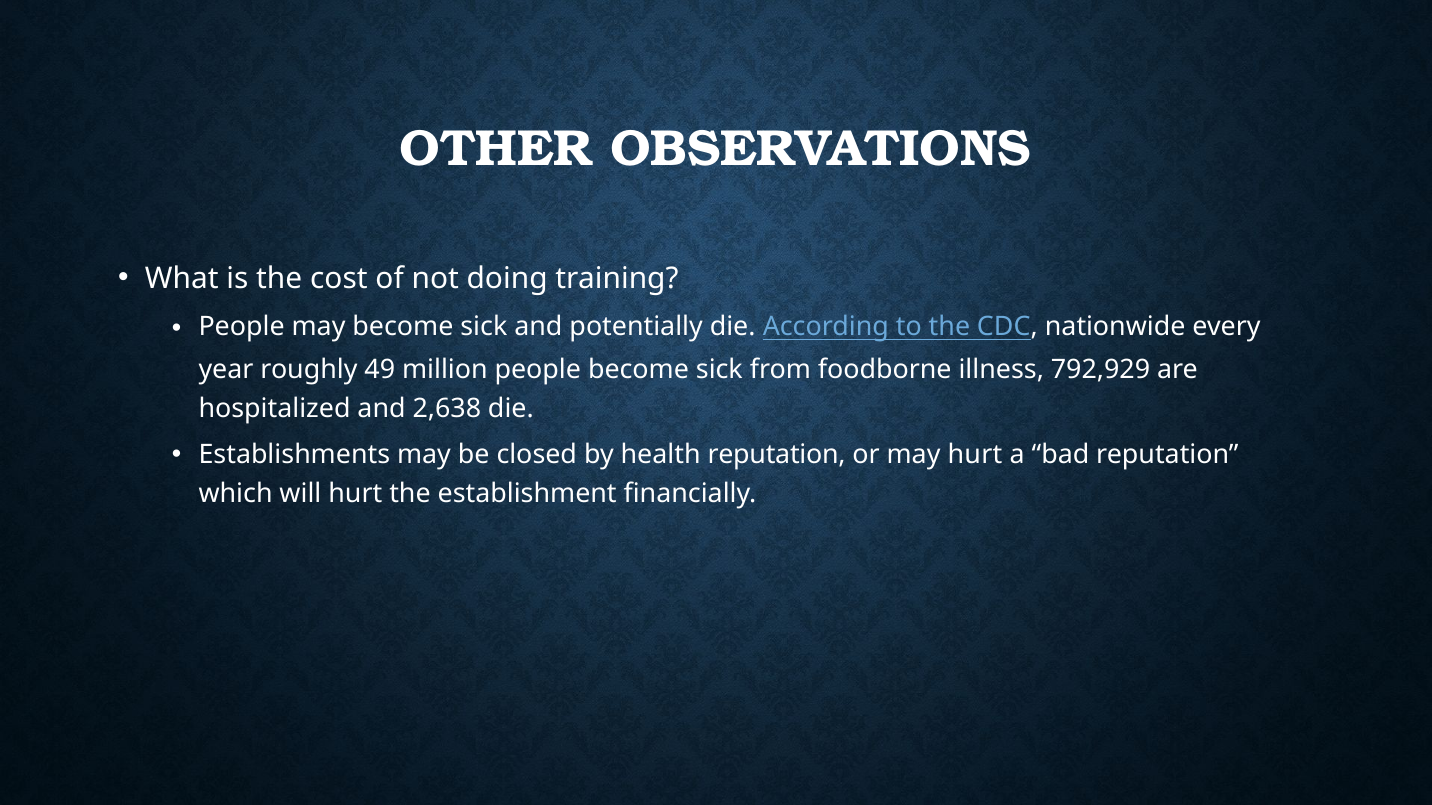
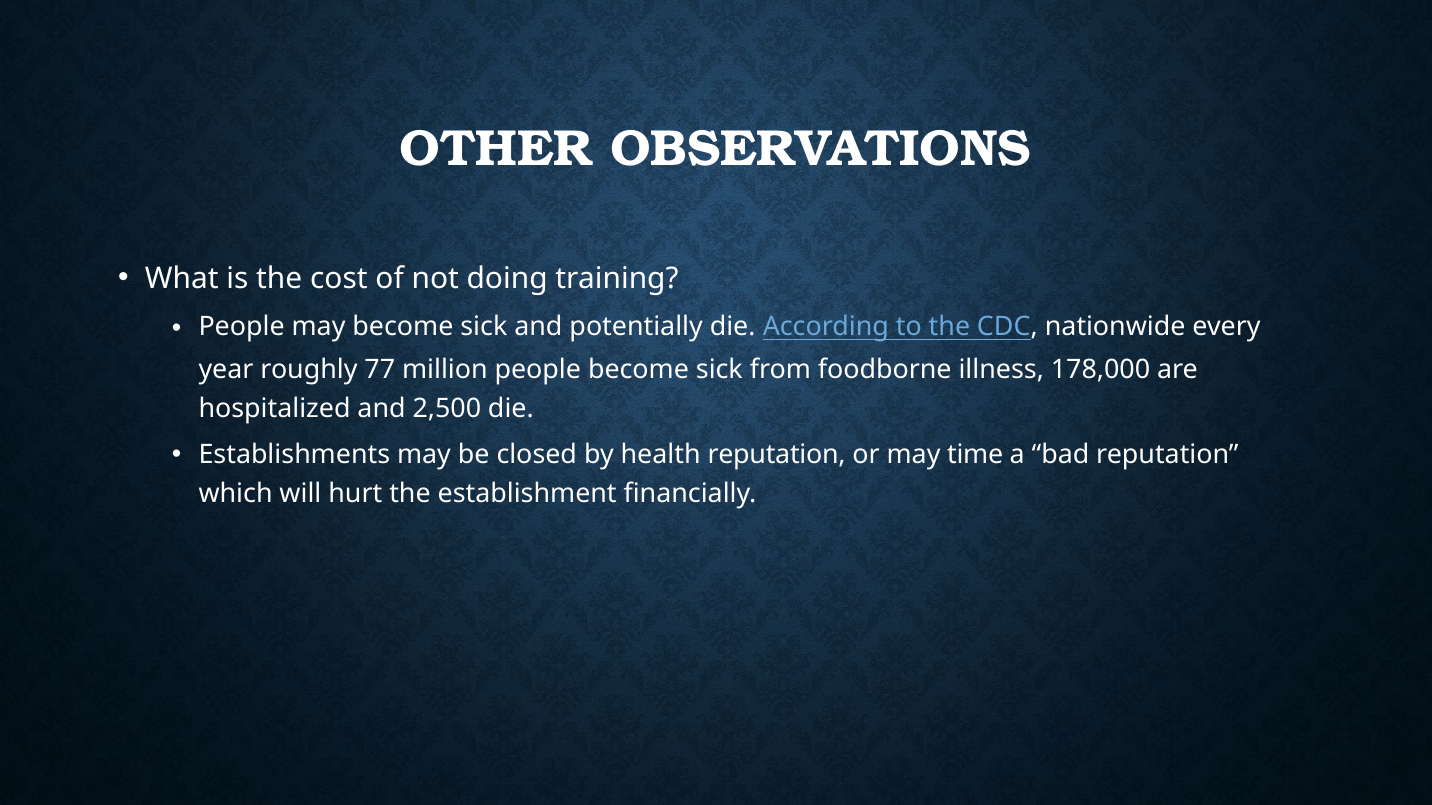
49: 49 -> 77
792,929: 792,929 -> 178,000
2,638: 2,638 -> 2,500
may hurt: hurt -> time
